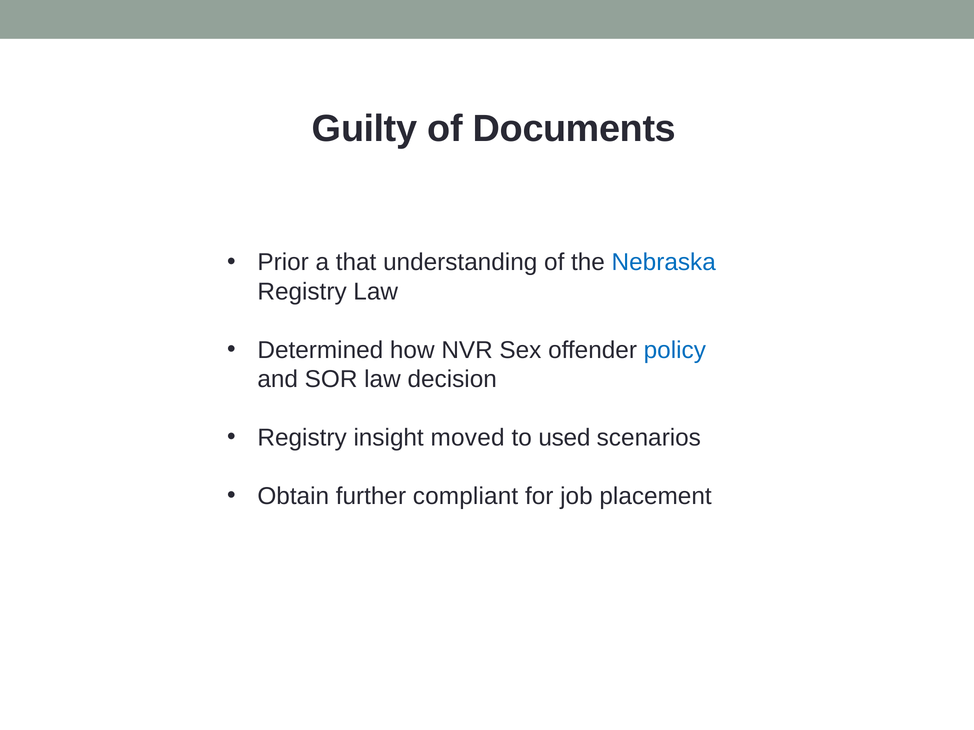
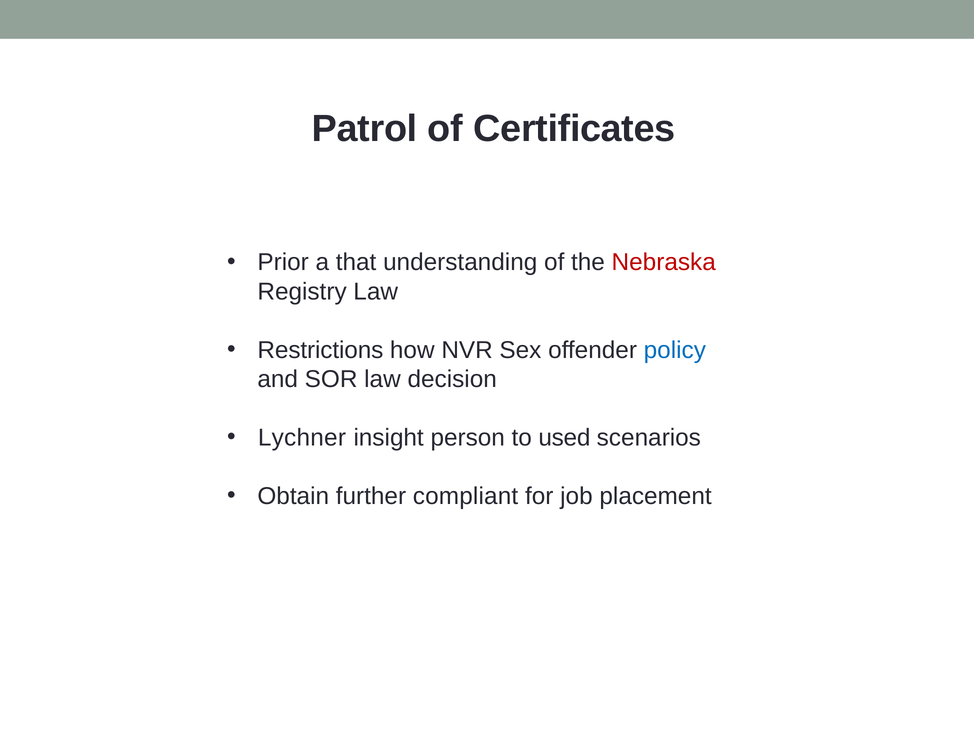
Guilty: Guilty -> Patrol
Documents: Documents -> Certificates
Nebraska colour: blue -> red
Determined: Determined -> Restrictions
Registry at (302, 438): Registry -> Lychner
moved: moved -> person
